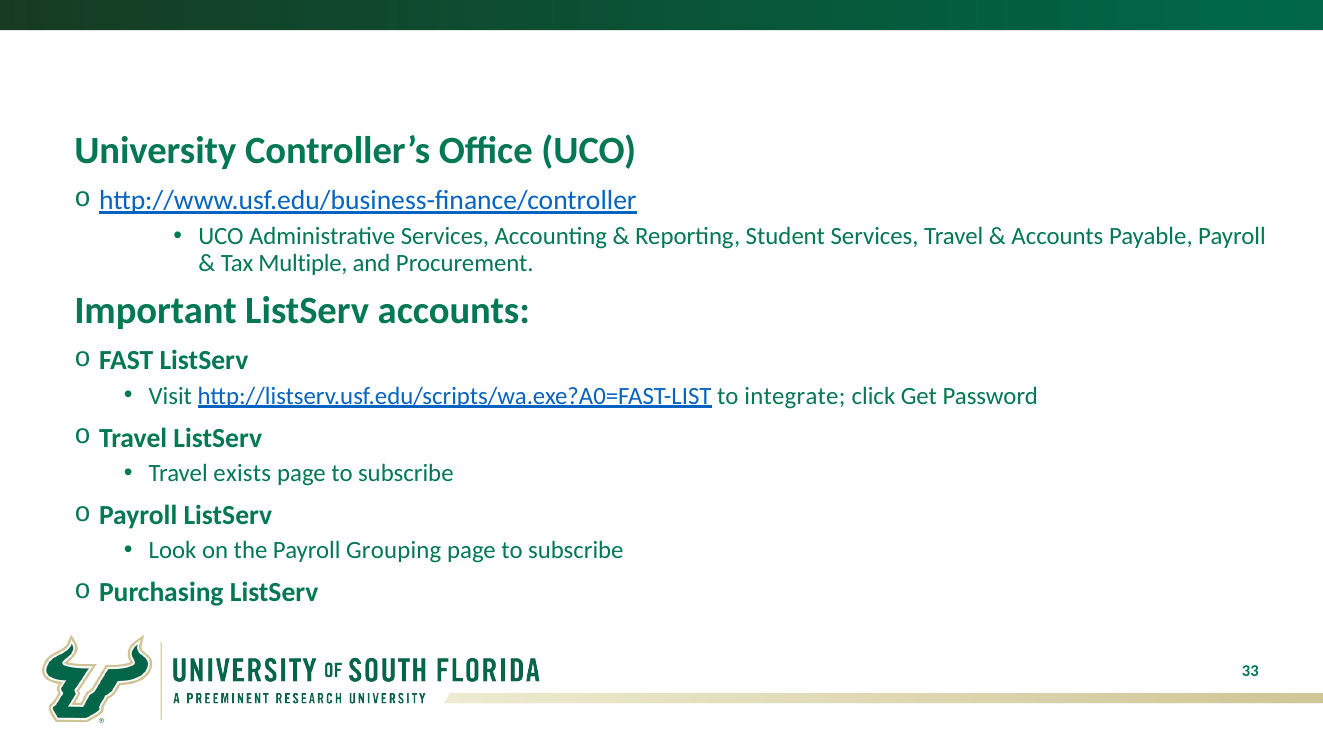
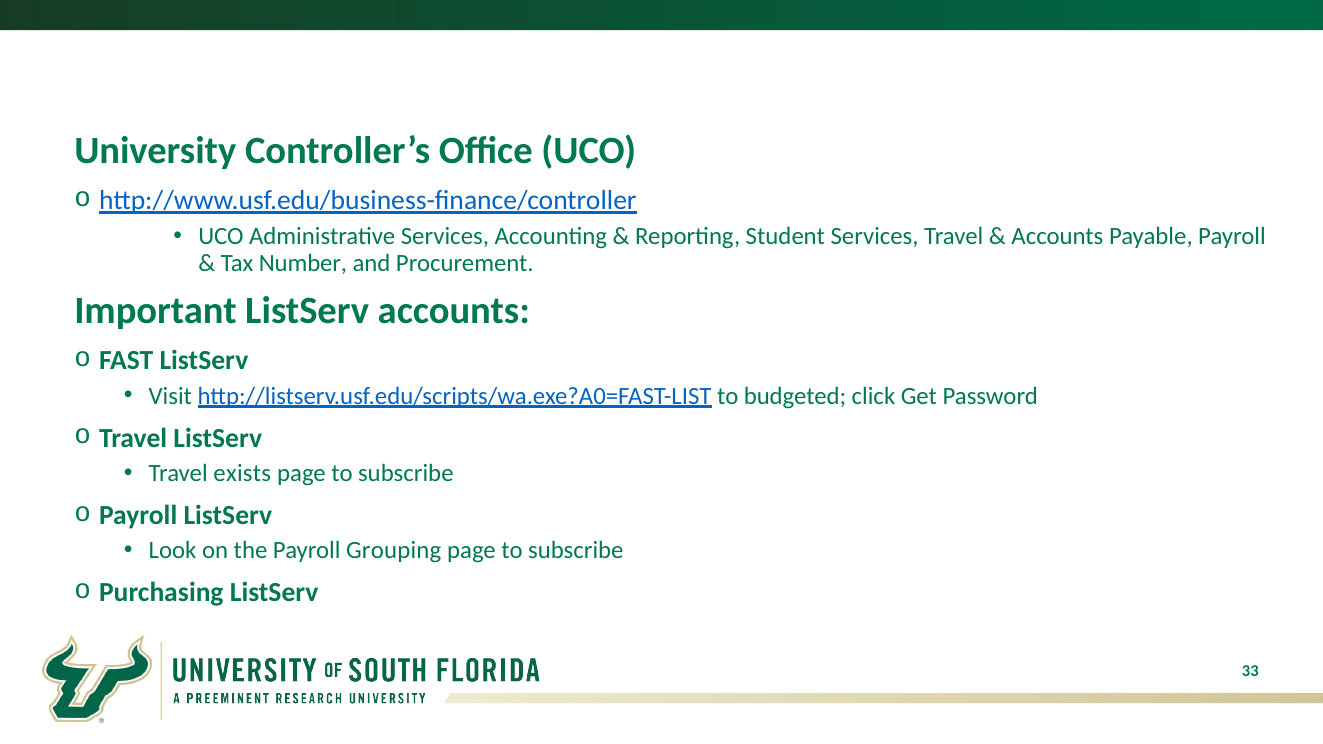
Multiple: Multiple -> Number
integrate: integrate -> budgeted
